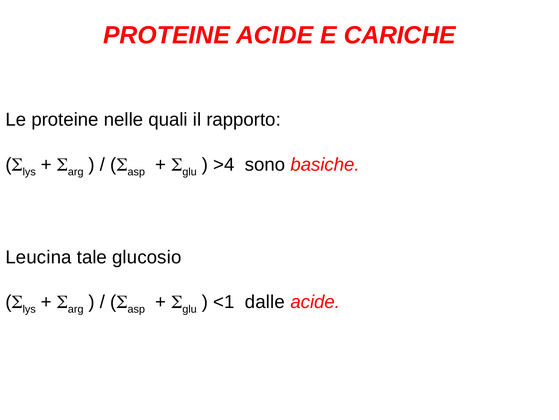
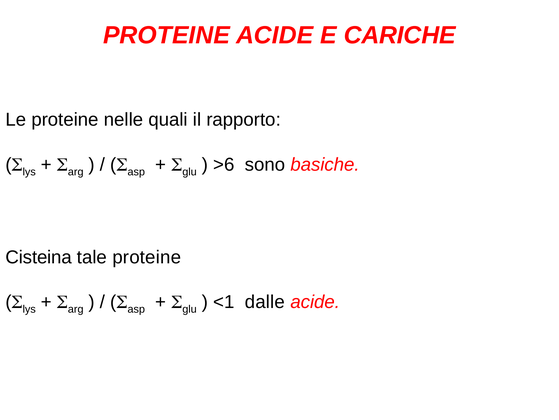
>4: >4 -> >6
Leucina: Leucina -> Cisteina
tale glucosio: glucosio -> proteine
